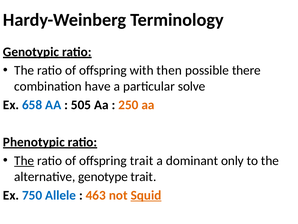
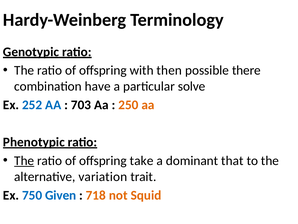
658: 658 -> 252
505: 505 -> 703
offspring trait: trait -> take
only: only -> that
genotype: genotype -> variation
Allele: Allele -> Given
463: 463 -> 718
Squid underline: present -> none
